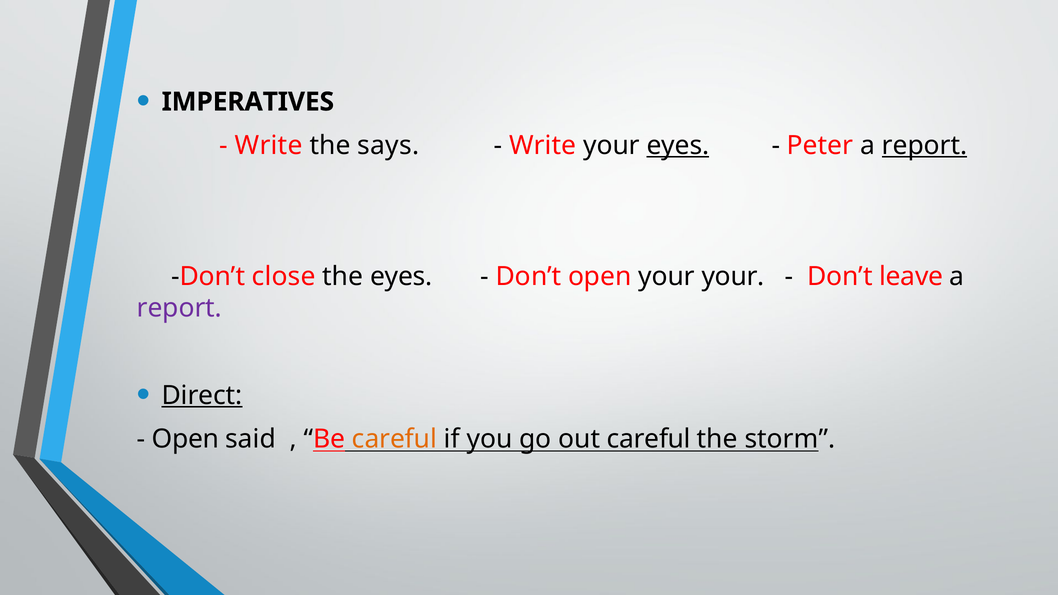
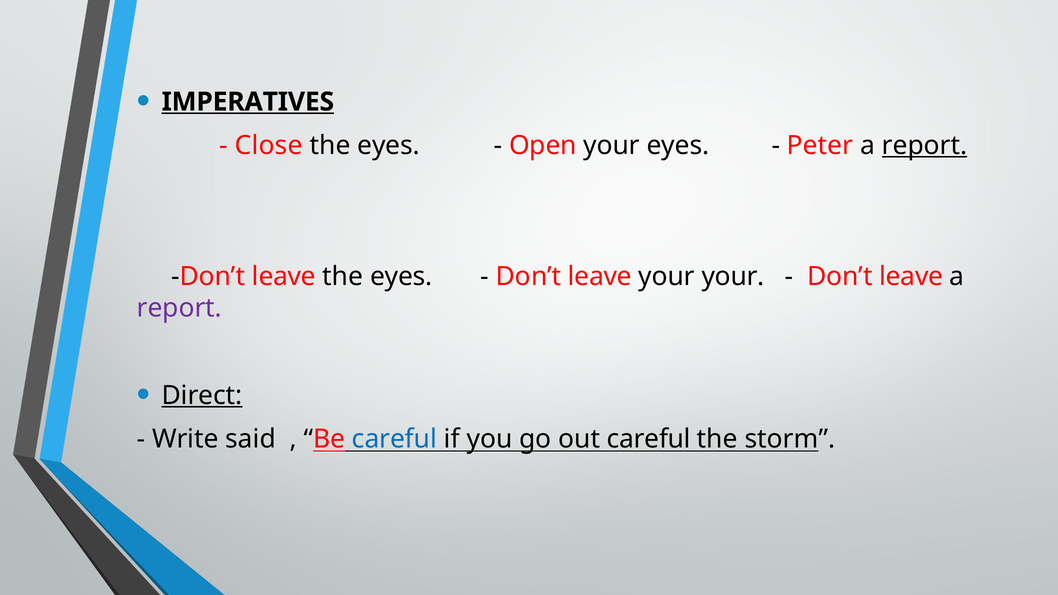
IMPERATIVES underline: none -> present
Write at (269, 145): Write -> Close
says at (388, 145): says -> eyes
Write at (543, 145): Write -> Open
eyes at (678, 145) underline: present -> none
close at (284, 276): close -> leave
open at (600, 276): open -> leave
Open at (185, 439): Open -> Write
careful at (394, 439) colour: orange -> blue
